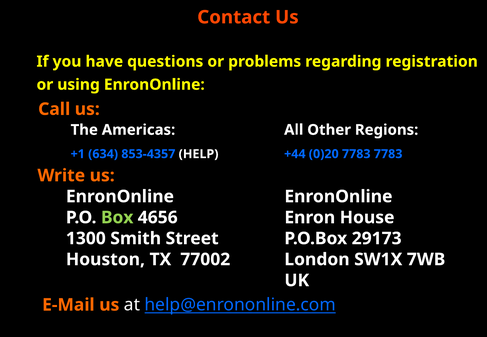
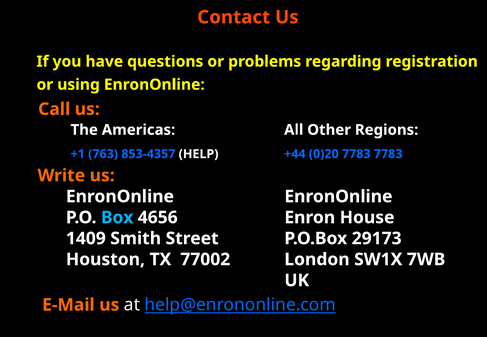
634: 634 -> 763
Box colour: light green -> light blue
1300: 1300 -> 1409
